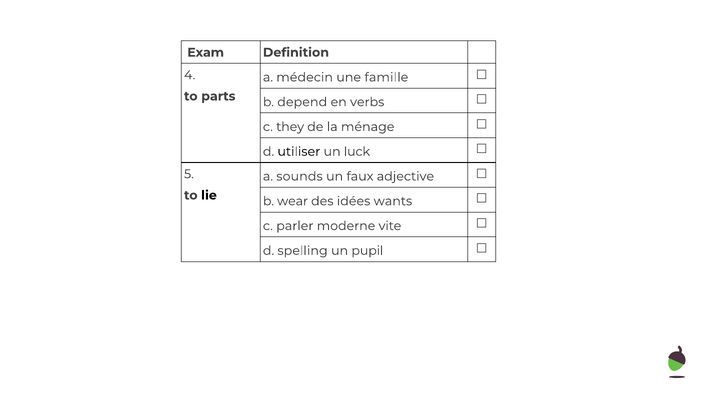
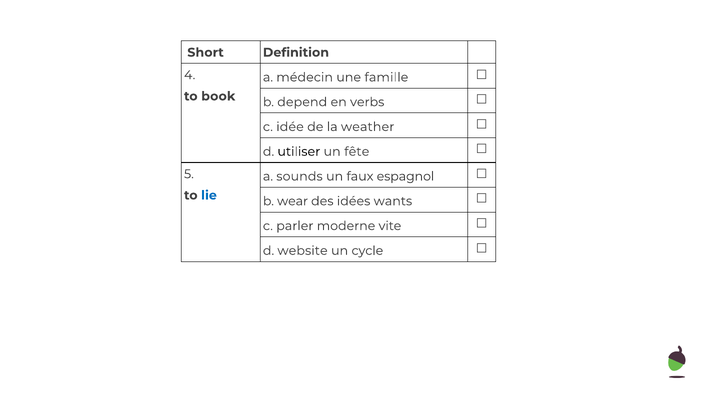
Exam: Exam -> Short
parts: parts -> book
they: they -> idée
ménage: ménage -> weather
luck: luck -> fête
adjective: adjective -> espagnol
lie colour: black -> blue
spelling: spelling -> website
pupil: pupil -> cycle
